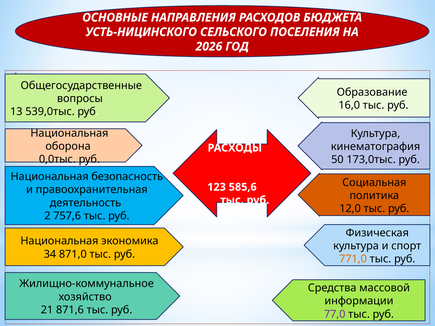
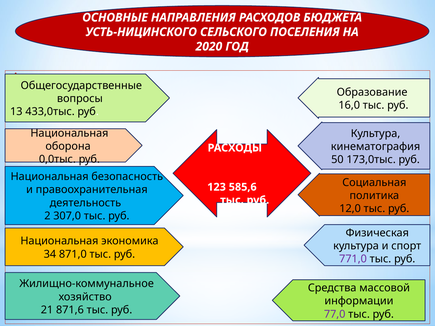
2026: 2026 -> 2020
539,0тыс: 539,0тыс -> 433,0тыс
757,6: 757,6 -> 307,0
771,0 colour: orange -> purple
